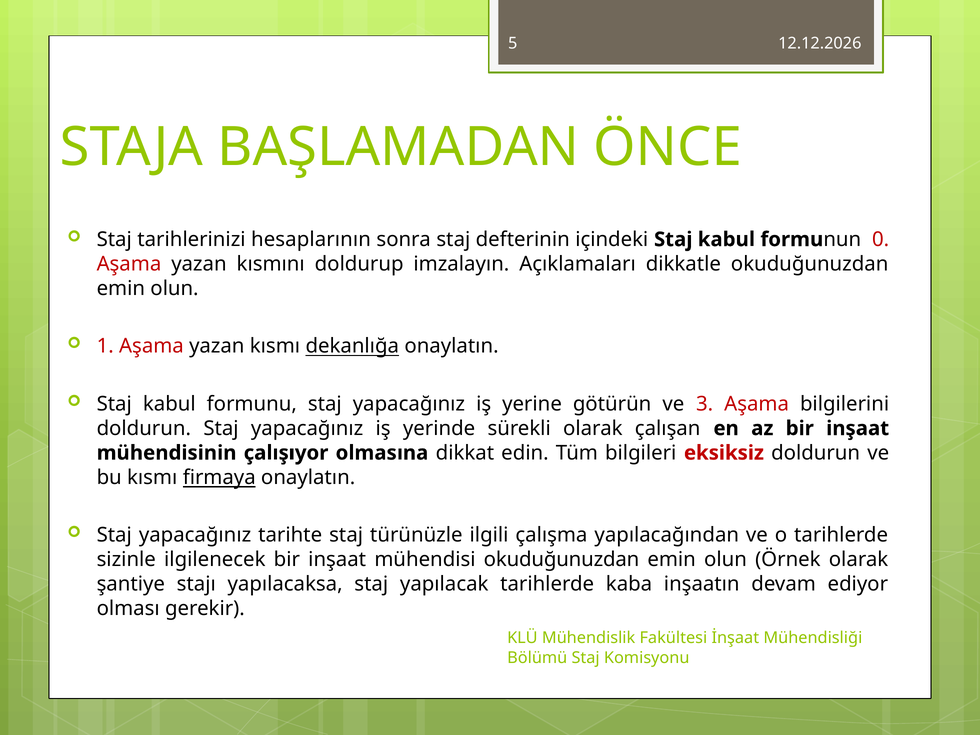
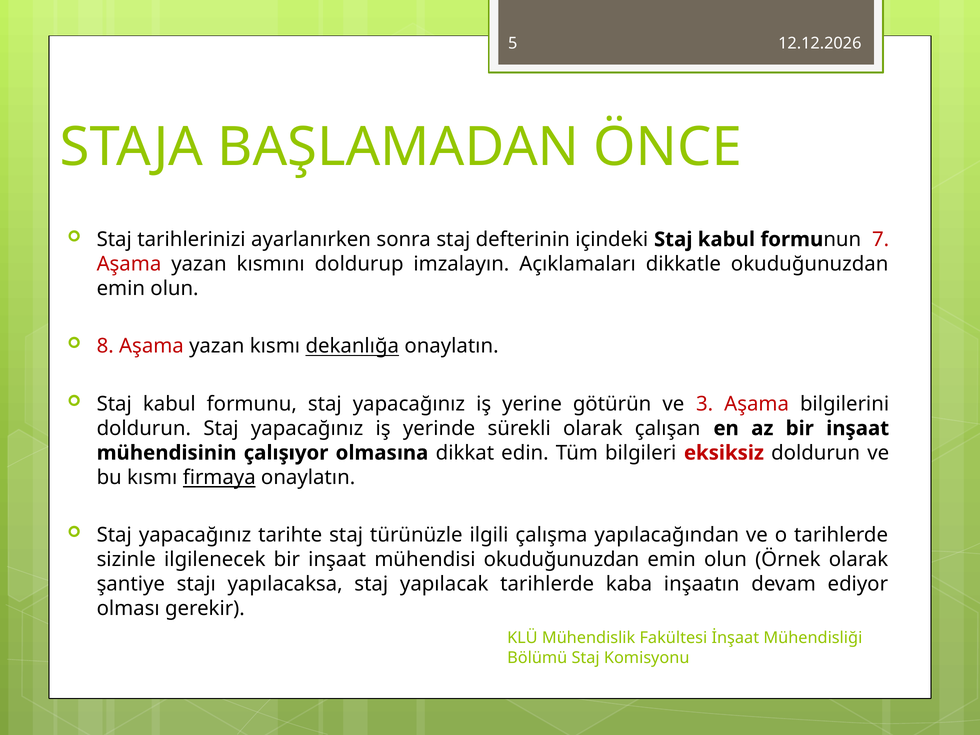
hesaplarının: hesaplarının -> ayarlanırken
0: 0 -> 7
1: 1 -> 8
